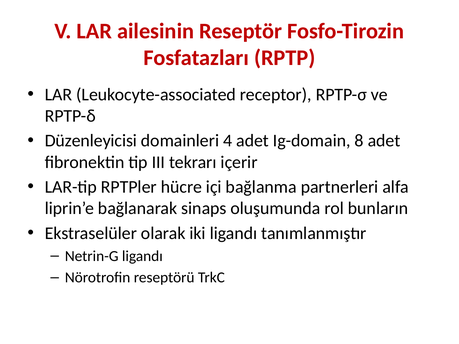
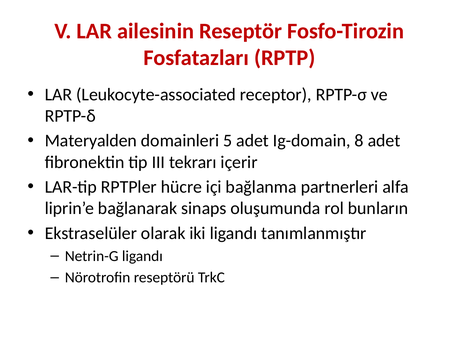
Düzenleyicisi: Düzenleyicisi -> Materyalden
4: 4 -> 5
